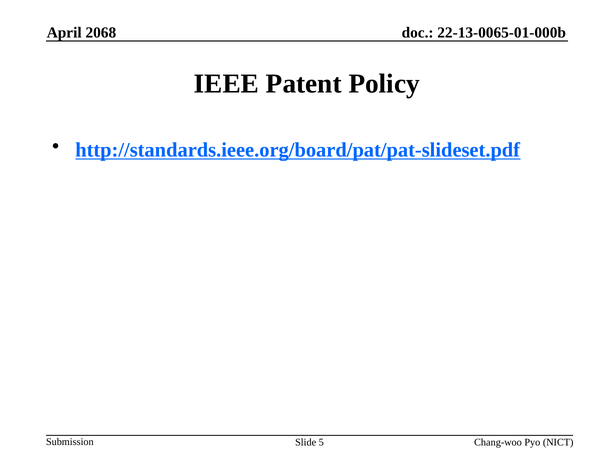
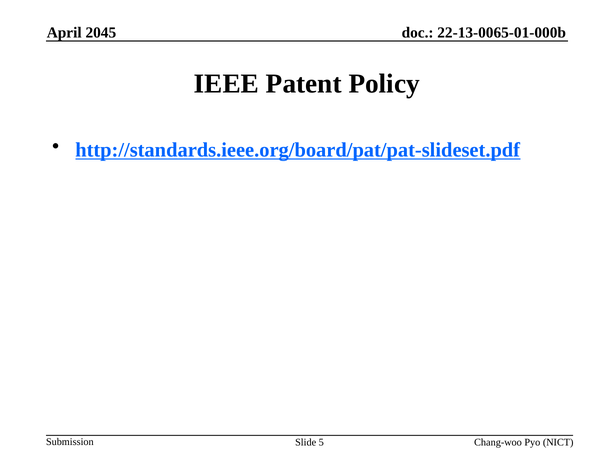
2068: 2068 -> 2045
